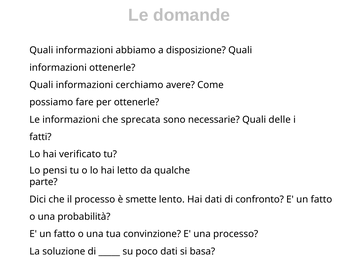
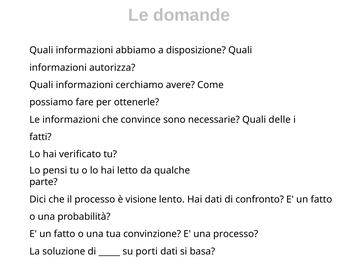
informazioni ottenerle: ottenerle -> autorizza
sprecata: sprecata -> convince
smette: smette -> visione
poco: poco -> porti
